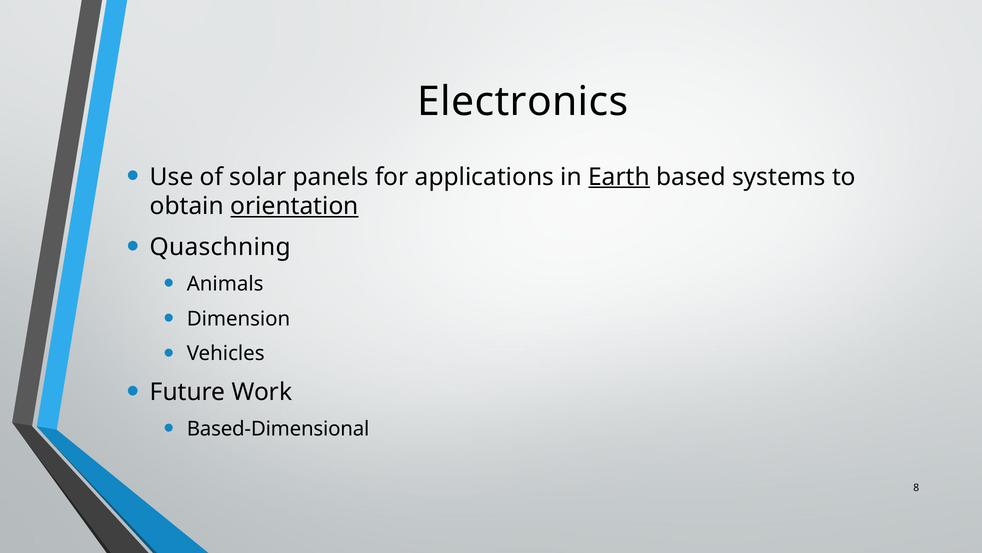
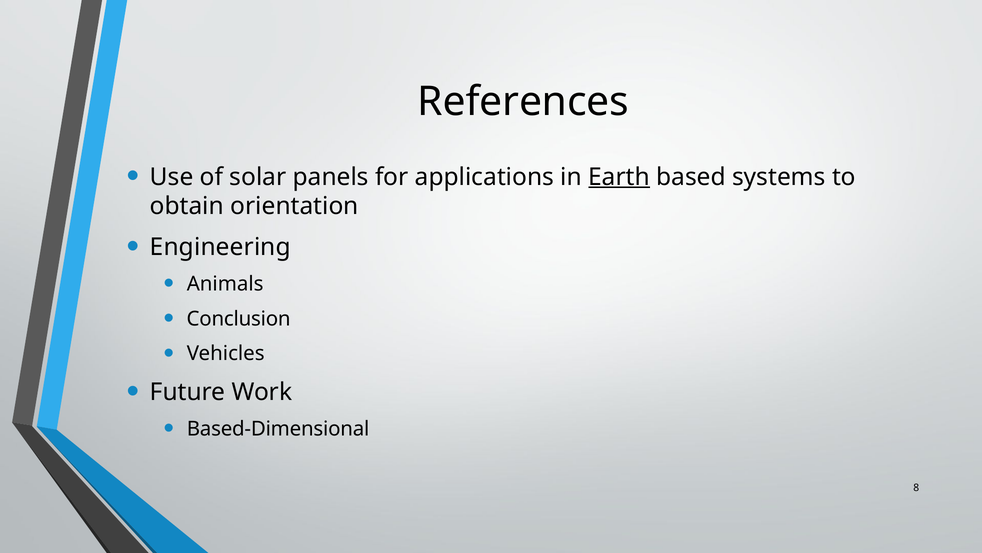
Electronics: Electronics -> References
orientation underline: present -> none
Quaschning: Quaschning -> Engineering
Dimension: Dimension -> Conclusion
